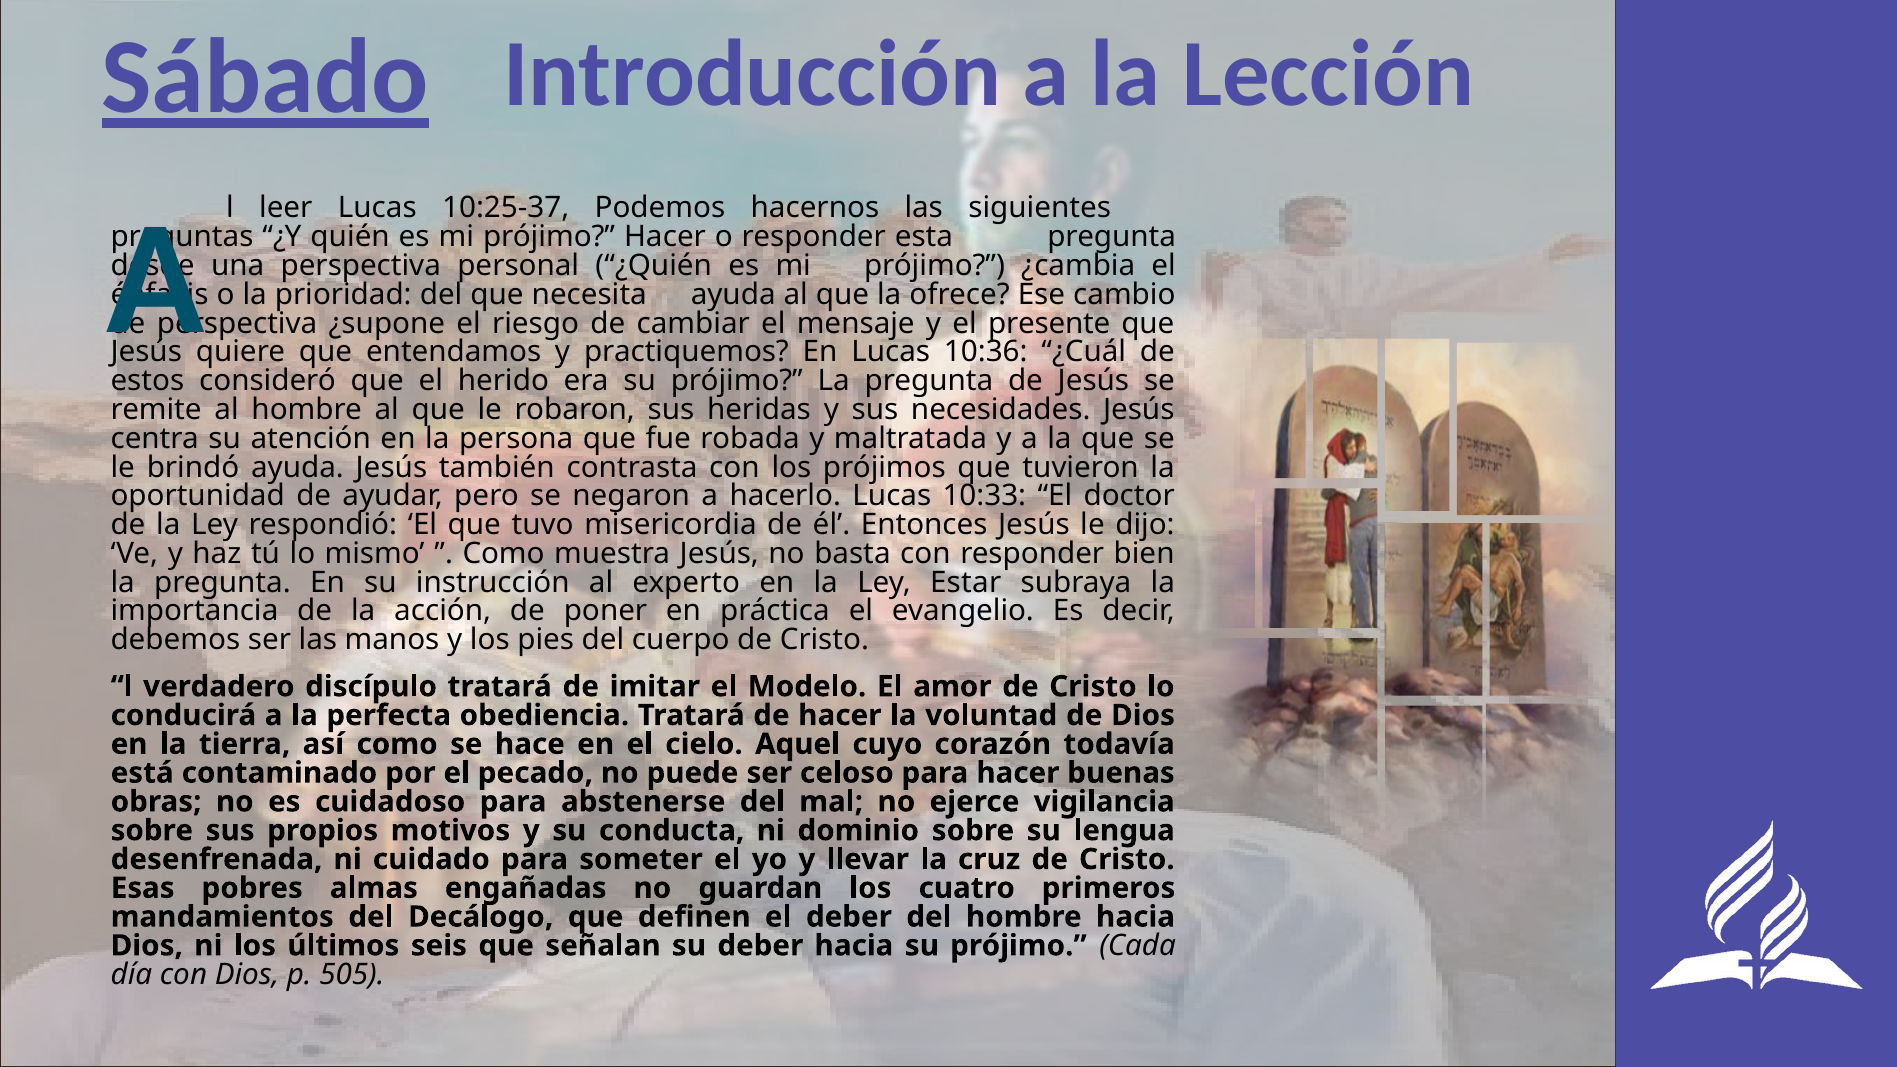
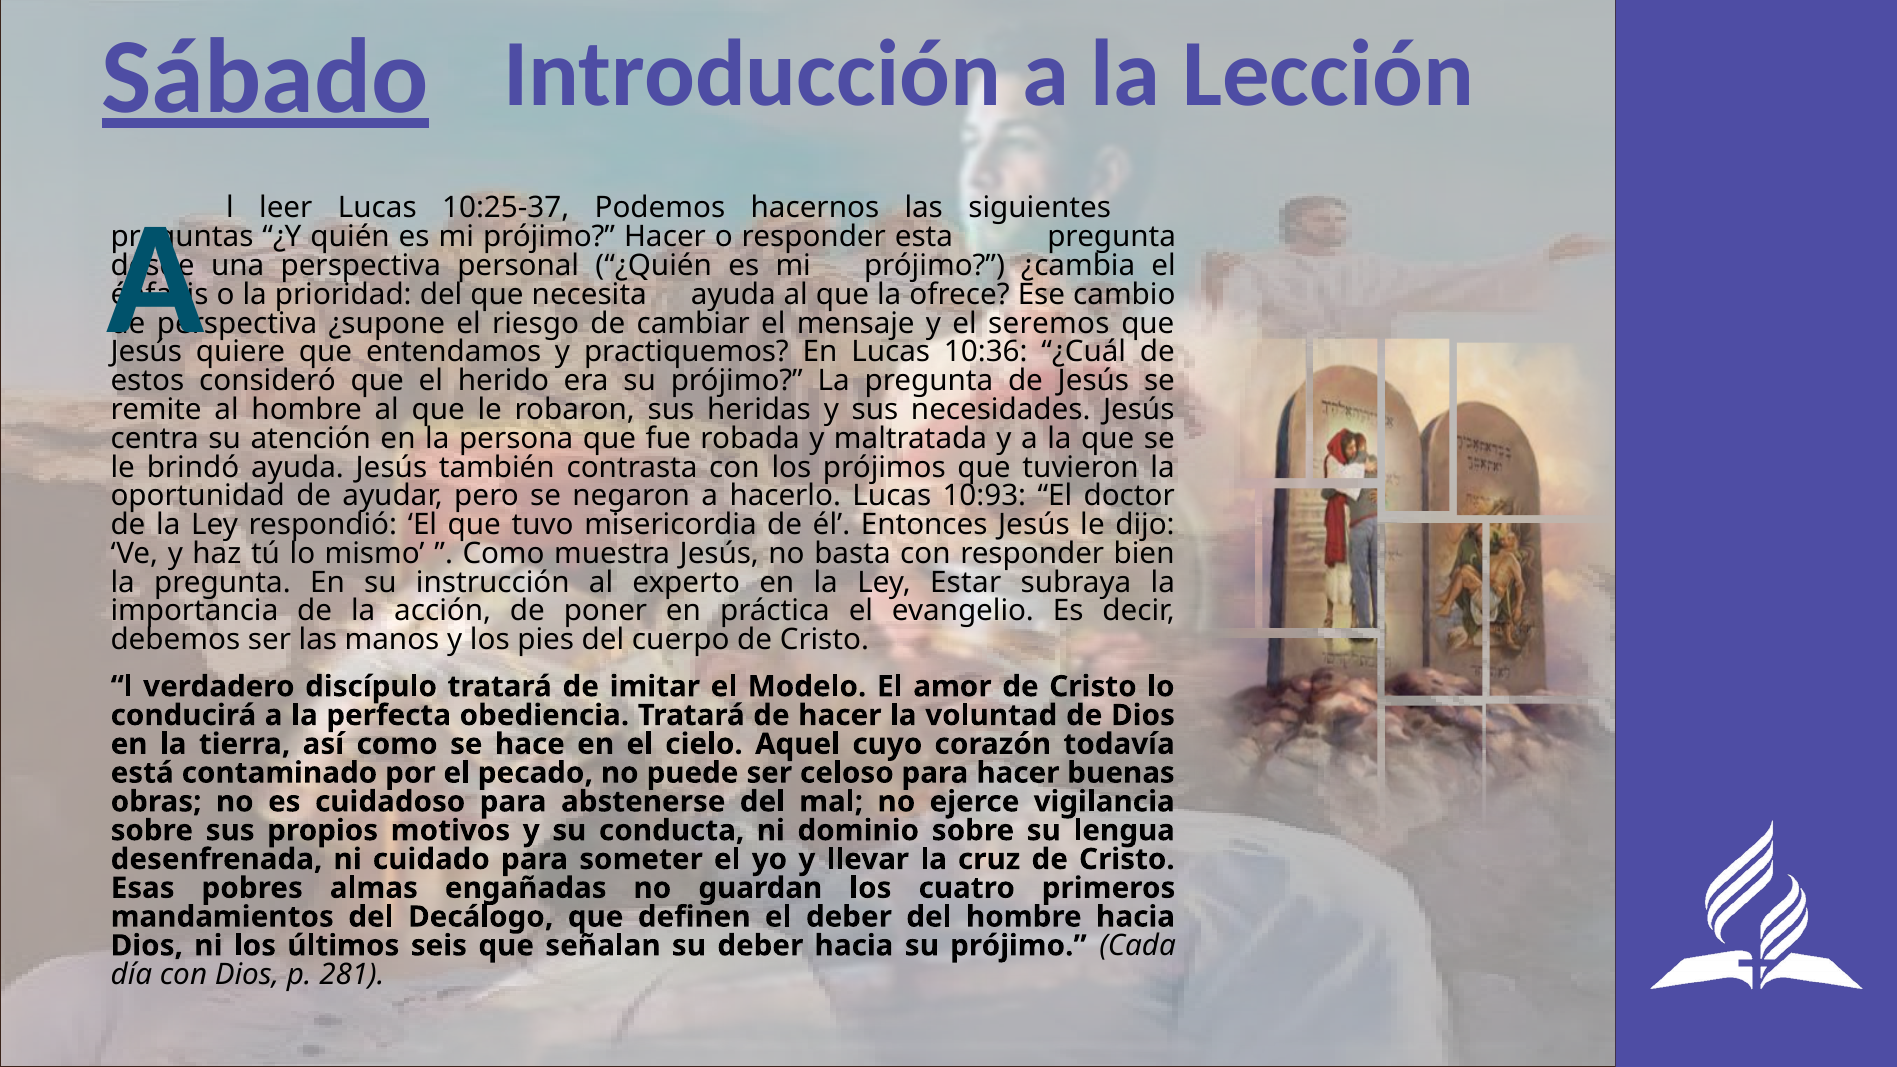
presente: presente -> seremos
10:33: 10:33 -> 10:93
505: 505 -> 281
